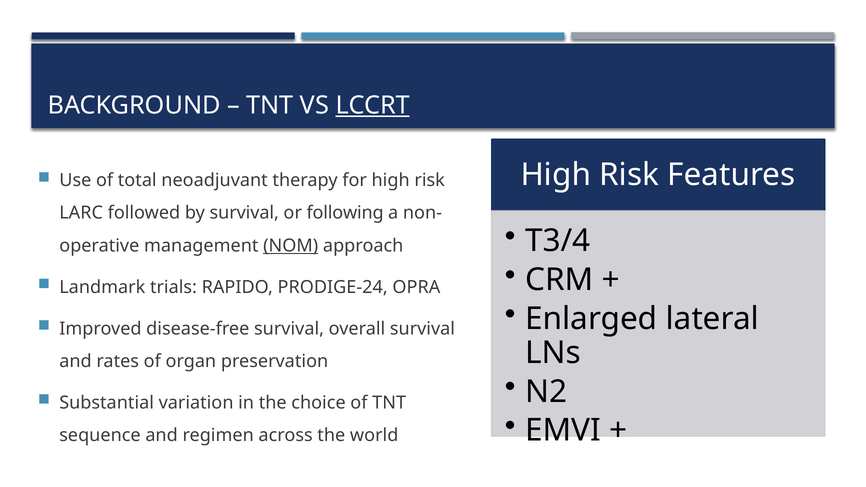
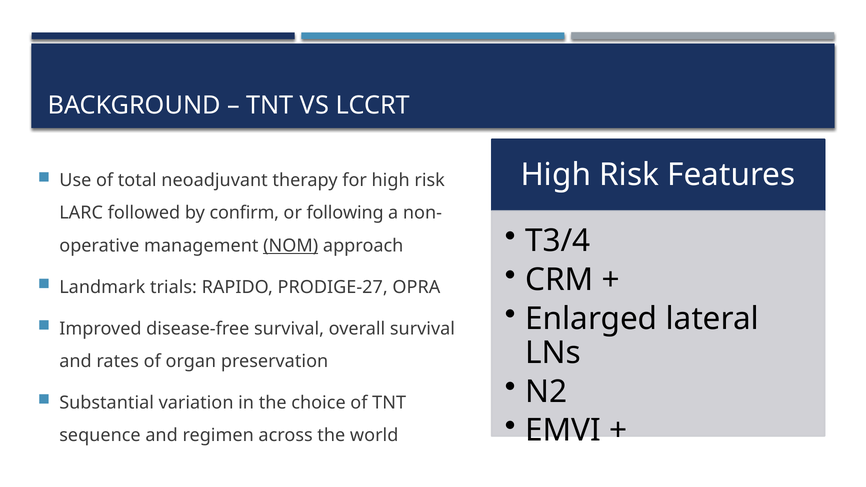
LCCRT underline: present -> none
by survival: survival -> confirm
PRODIGE-24: PRODIGE-24 -> PRODIGE-27
